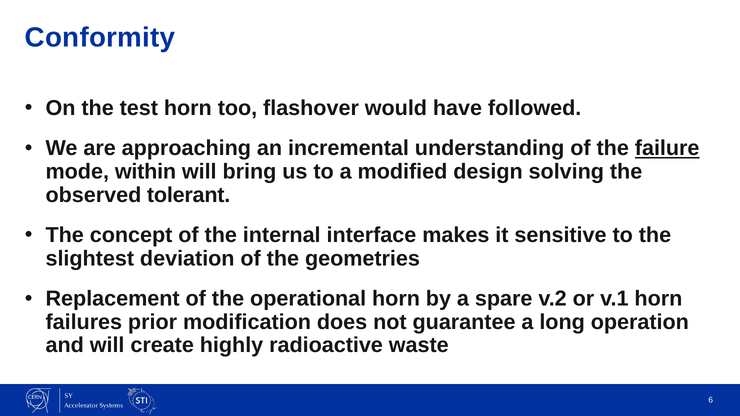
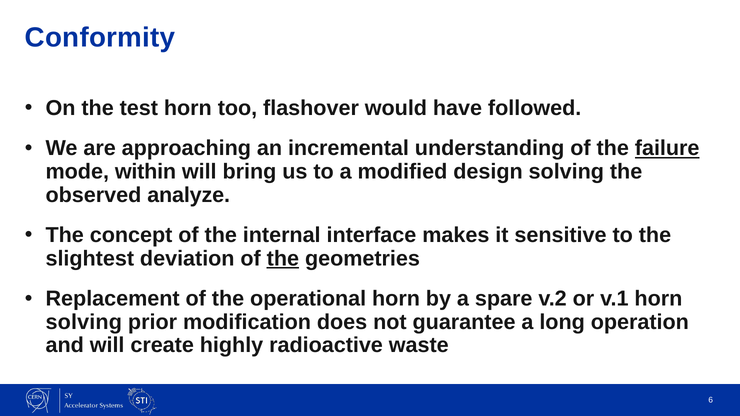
tolerant: tolerant -> analyze
the at (283, 259) underline: none -> present
failures at (84, 322): failures -> solving
